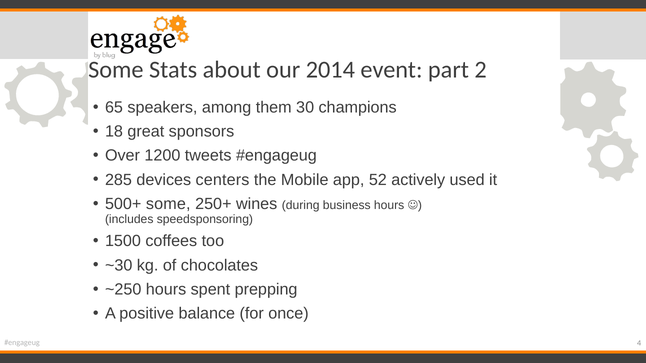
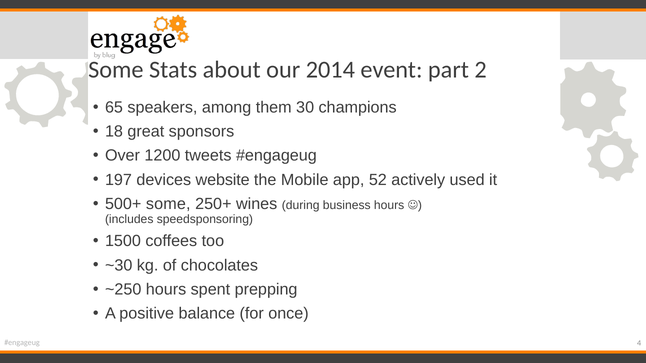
285: 285 -> 197
centers: centers -> website
